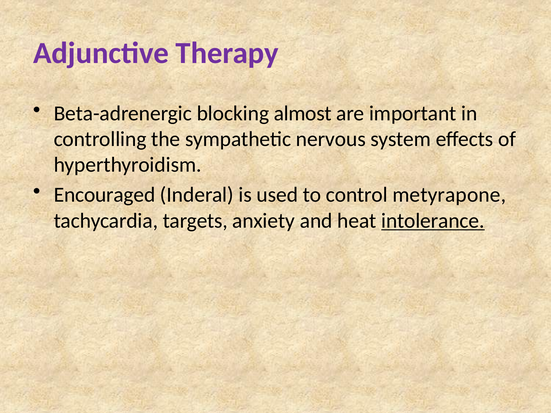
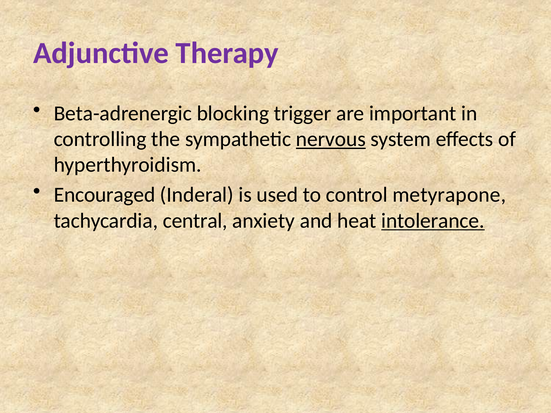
almost: almost -> trigger
nervous underline: none -> present
targets: targets -> central
